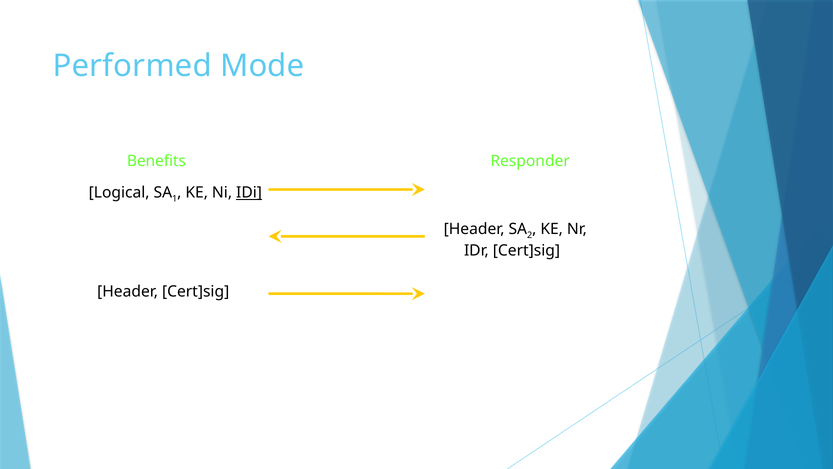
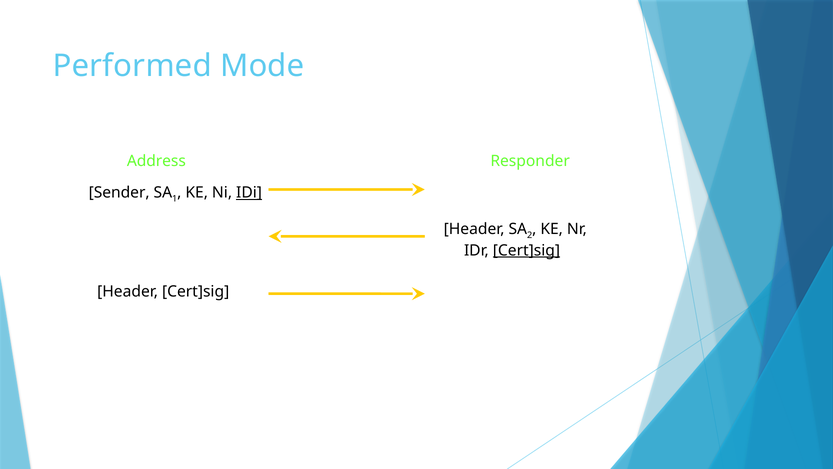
Benefits: Benefits -> Address
Logical: Logical -> Sender
Cert]sig at (526, 250) underline: none -> present
